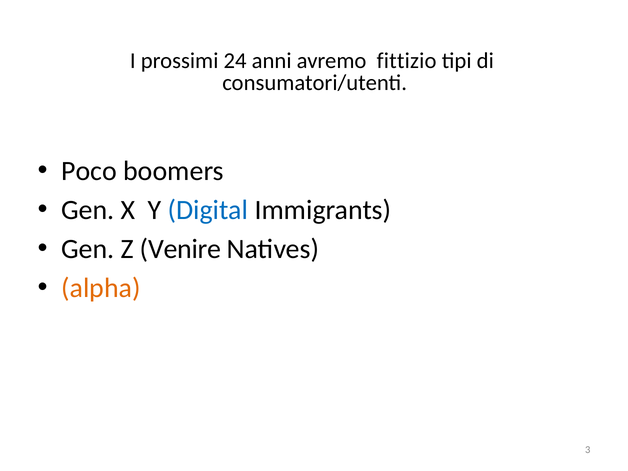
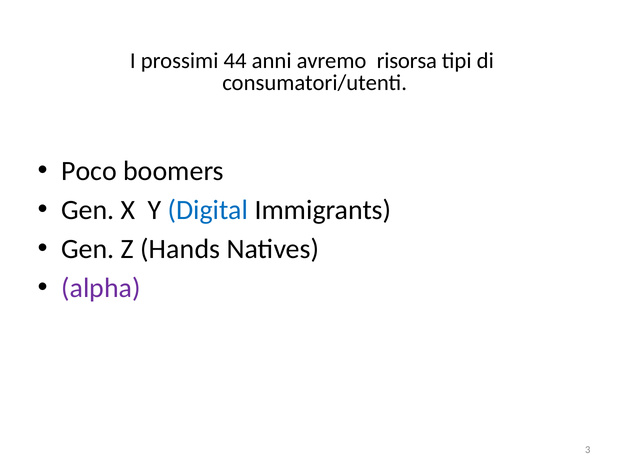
24: 24 -> 44
fittizio: fittizio -> risorsa
Venire: Venire -> Hands
alpha colour: orange -> purple
